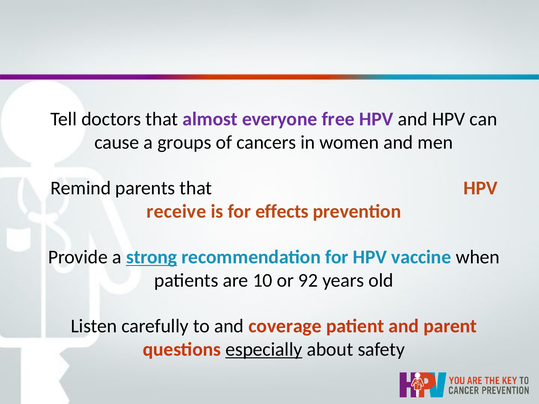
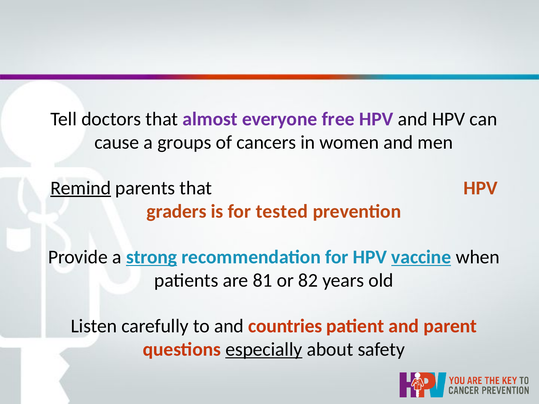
Remind underline: none -> present
receive: receive -> graders
effects: effects -> tested
vaccine underline: none -> present
10: 10 -> 81
92: 92 -> 82
coverage: coverage -> countries
